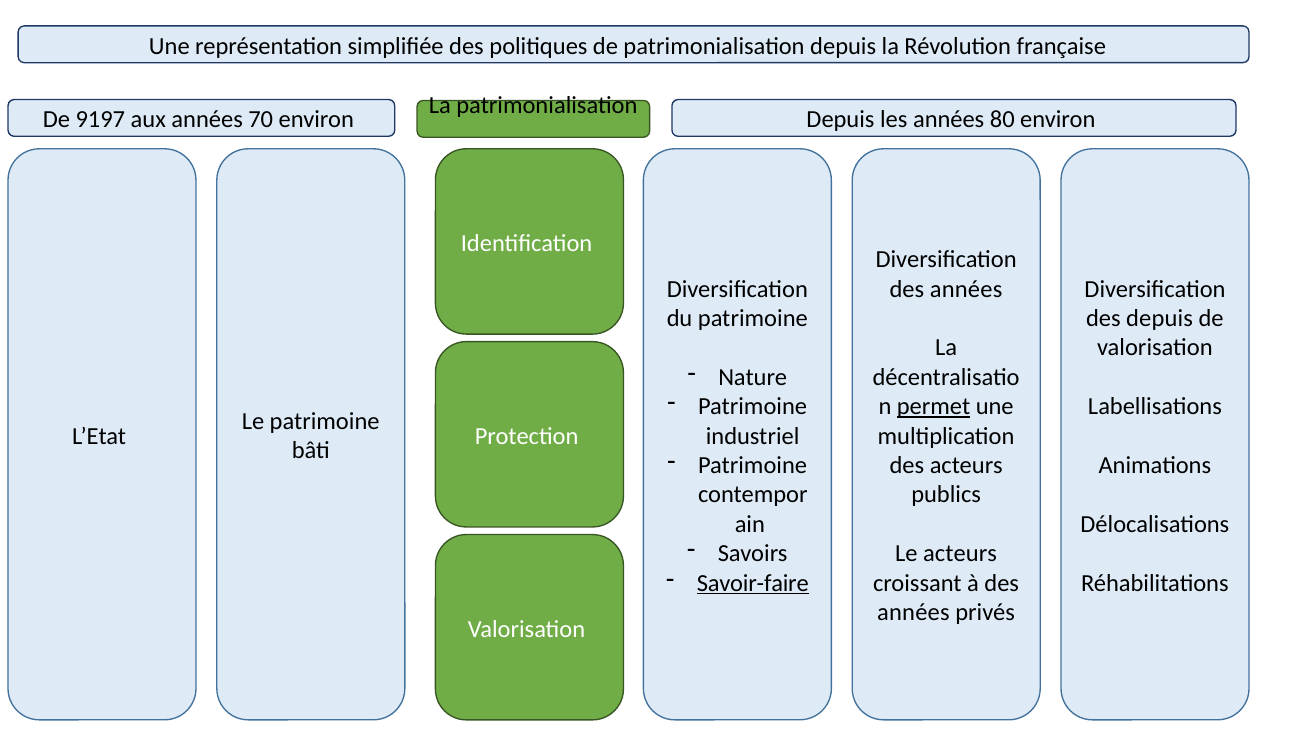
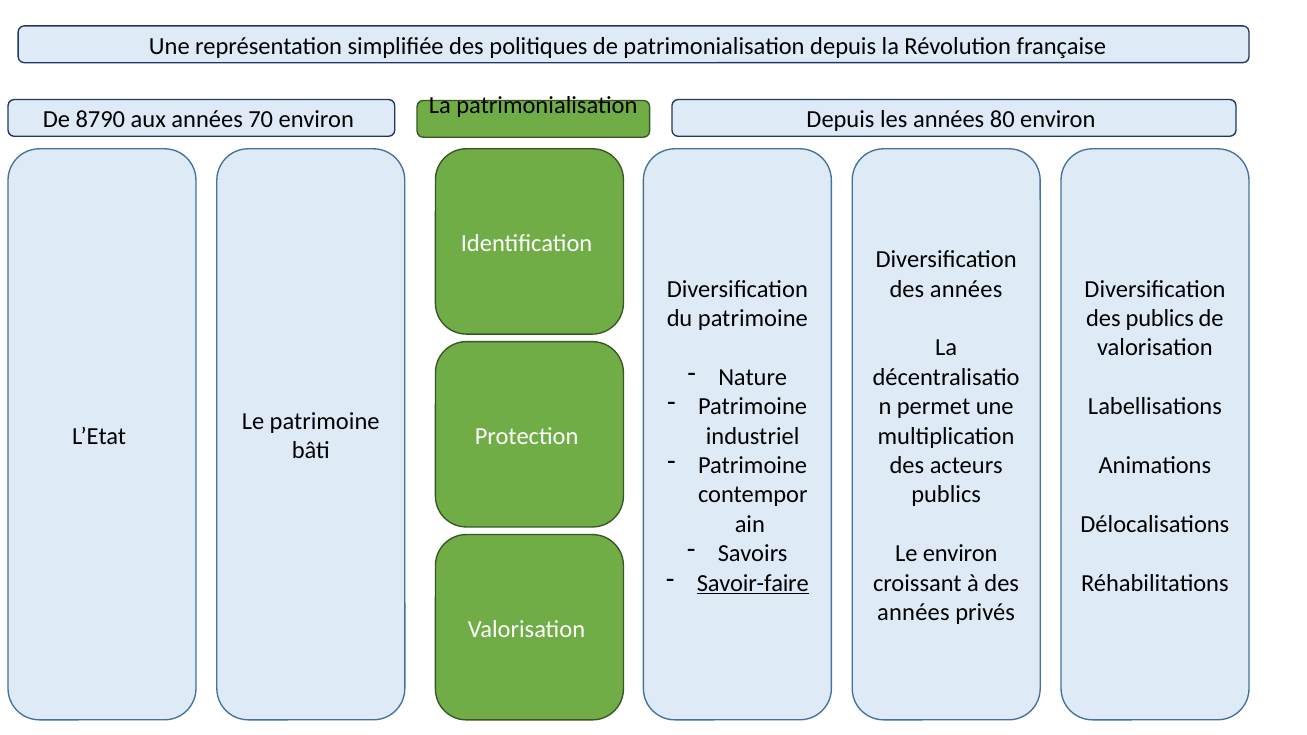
9197: 9197 -> 8790
des depuis: depuis -> publics
permet underline: present -> none
Le acteurs: acteurs -> environ
